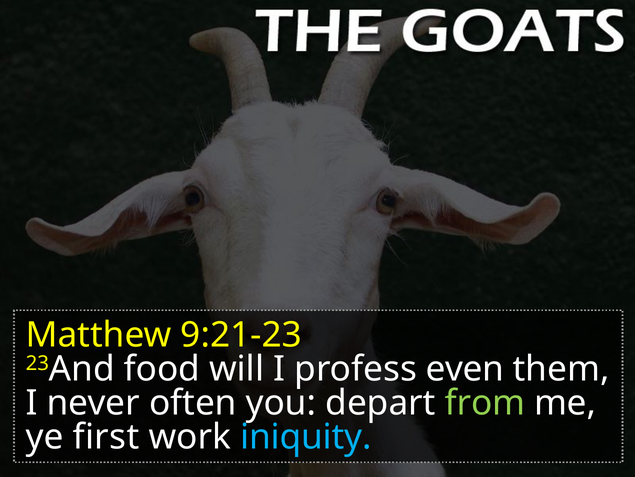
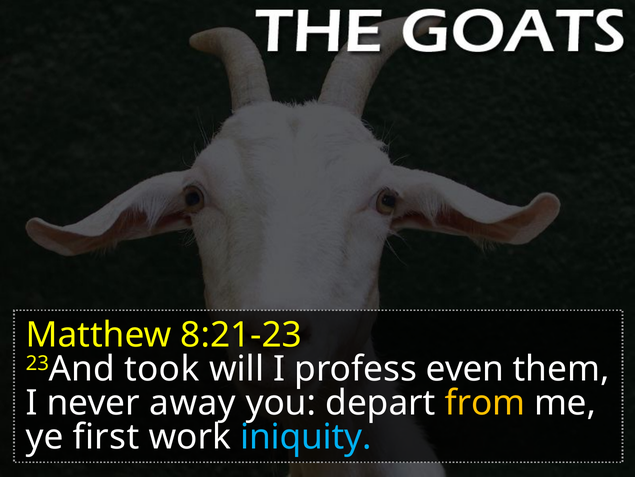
9:21-23: 9:21-23 -> 8:21-23
food: food -> took
often: often -> away
from colour: light green -> yellow
